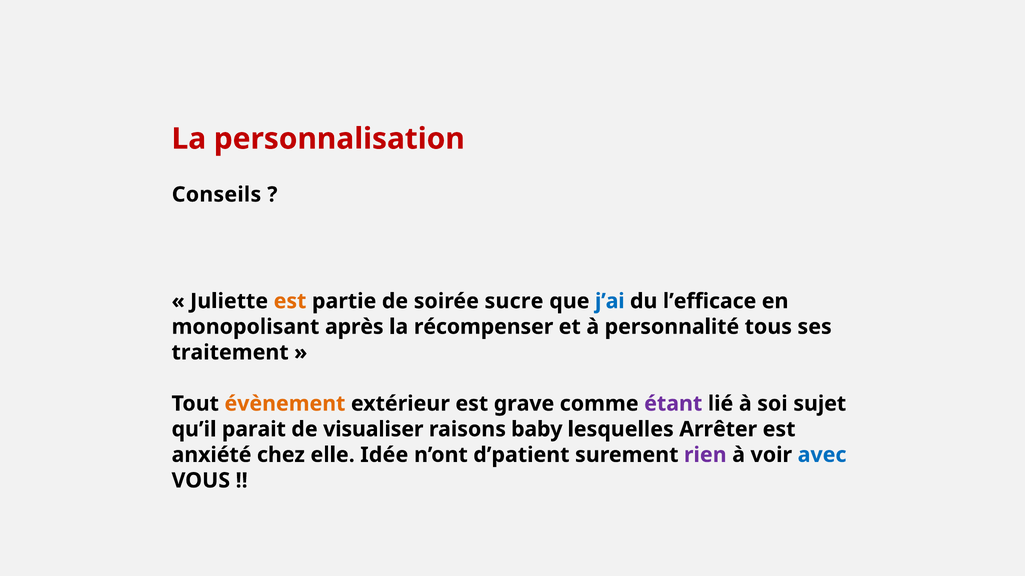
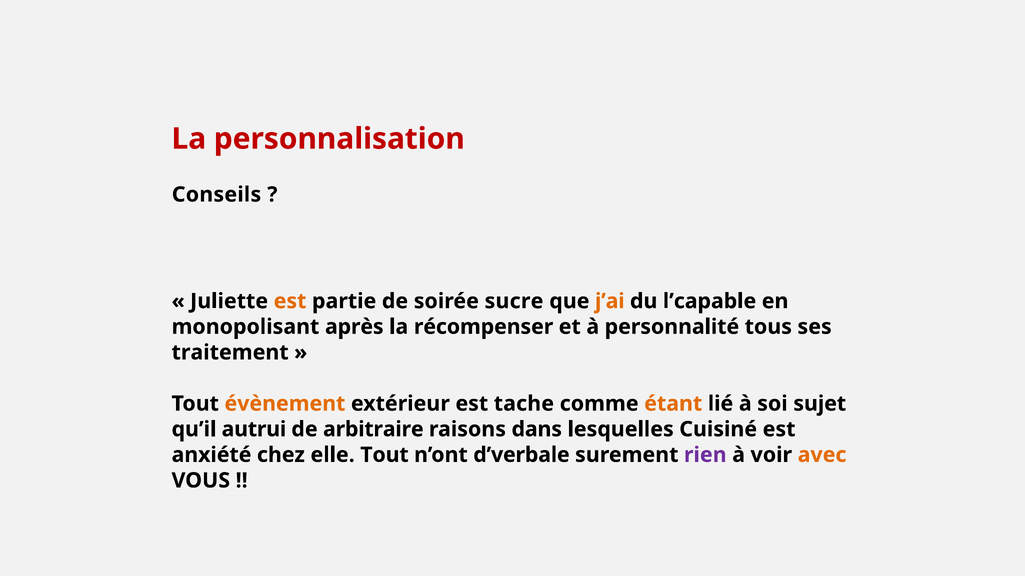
j’ai colour: blue -> orange
l’efficace: l’efficace -> l’capable
grave: grave -> tache
étant colour: purple -> orange
parait: parait -> autrui
visualiser: visualiser -> arbitraire
baby: baby -> dans
Arrêter: Arrêter -> Cuisiné
elle Idée: Idée -> Tout
d’patient: d’patient -> d’verbale
avec colour: blue -> orange
